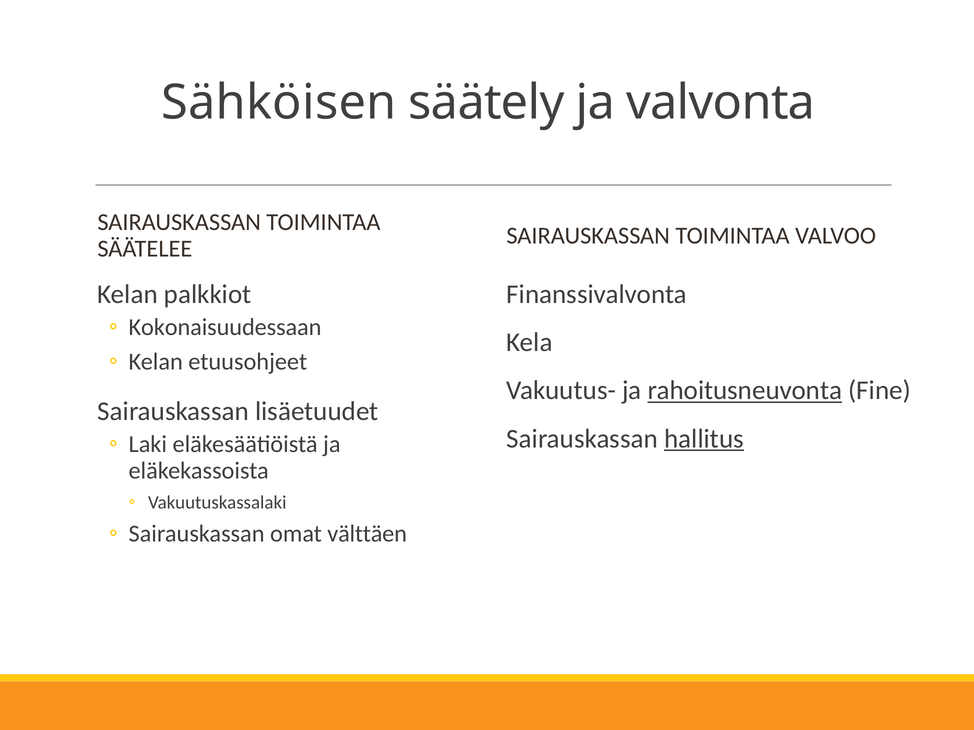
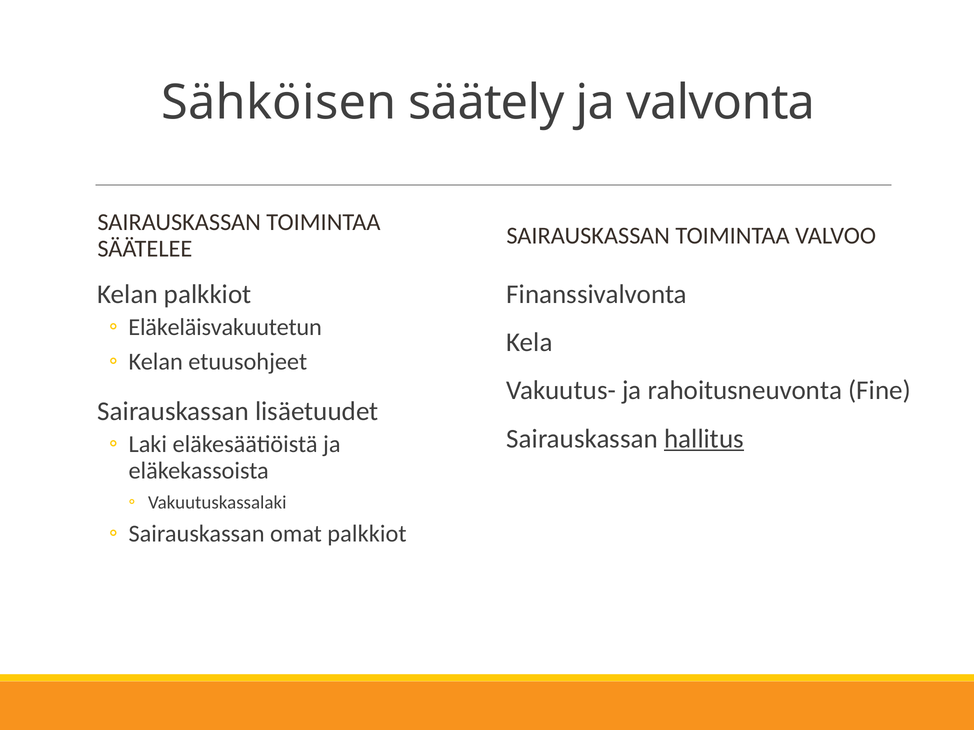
Kokonaisuudessaan: Kokonaisuudessaan -> Eläkeläisvakuutetun
rahoitusneuvonta underline: present -> none
omat välttäen: välttäen -> palkkiot
